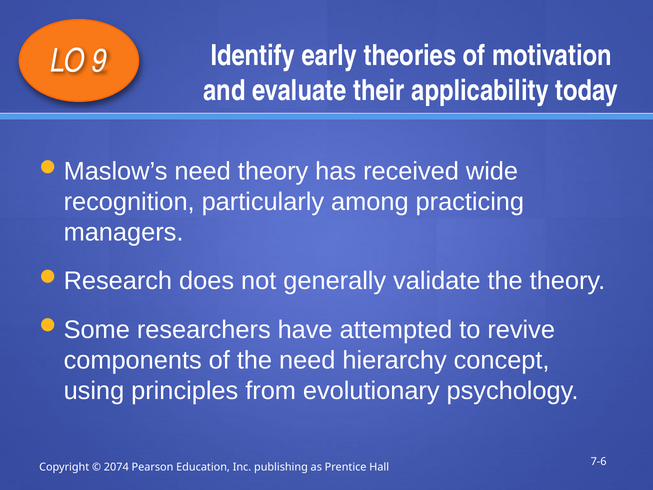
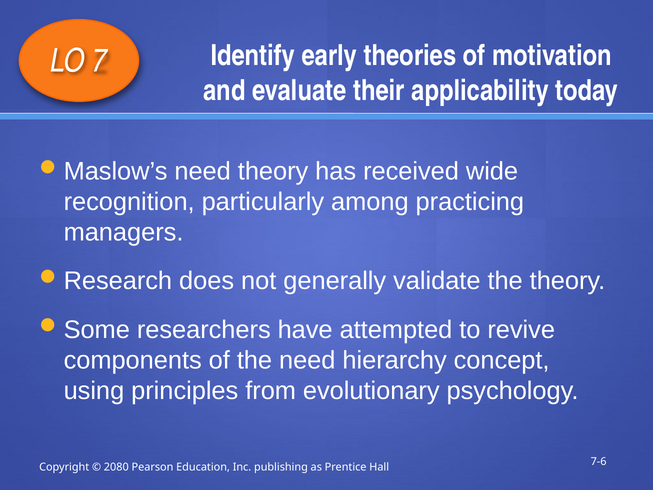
9: 9 -> 7
2074: 2074 -> 2080
